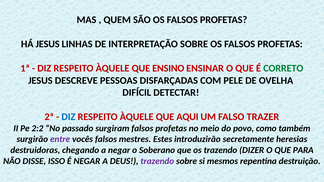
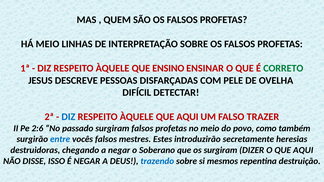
HÁ JESUS: JESUS -> MEIO
2:2: 2:2 -> 2:6
entre colour: purple -> blue
os trazendo: trazendo -> surgiram
O QUE PARA: PARA -> AQUI
trazendo at (157, 161) colour: purple -> blue
